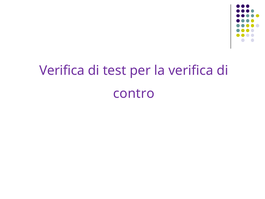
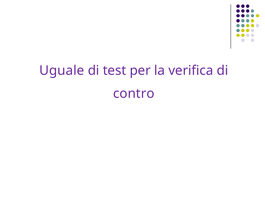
Verifica at (62, 70): Verifica -> Uguale
